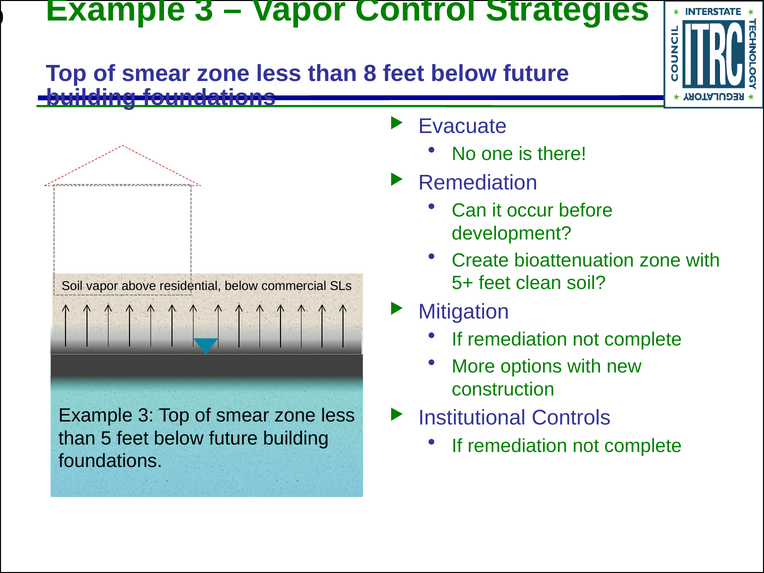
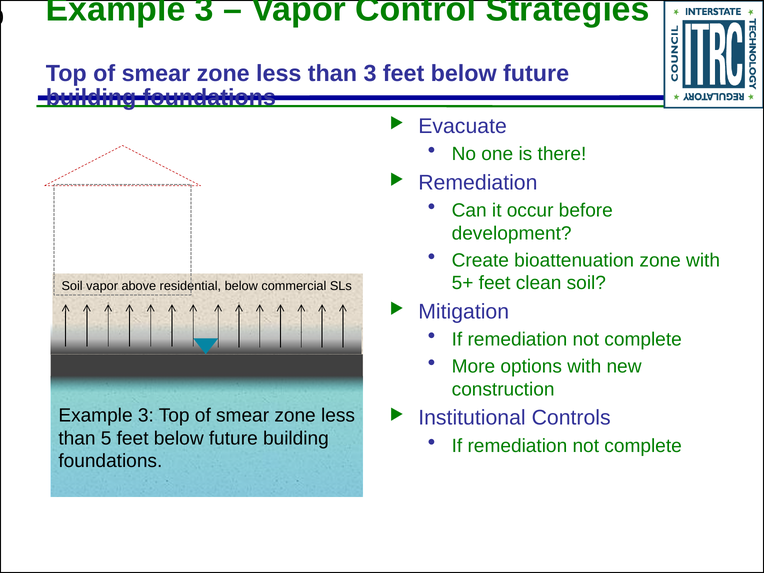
than 8: 8 -> 3
